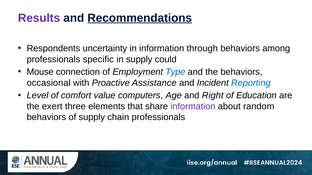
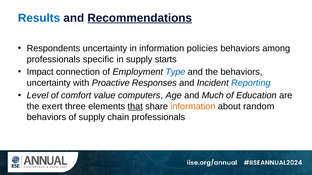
Results colour: purple -> blue
through: through -> policies
could: could -> starts
Mouse: Mouse -> Impact
occasional at (49, 83): occasional -> uncertainty
Assistance: Assistance -> Responses
Right: Right -> Much
that underline: none -> present
information at (193, 107) colour: purple -> orange
